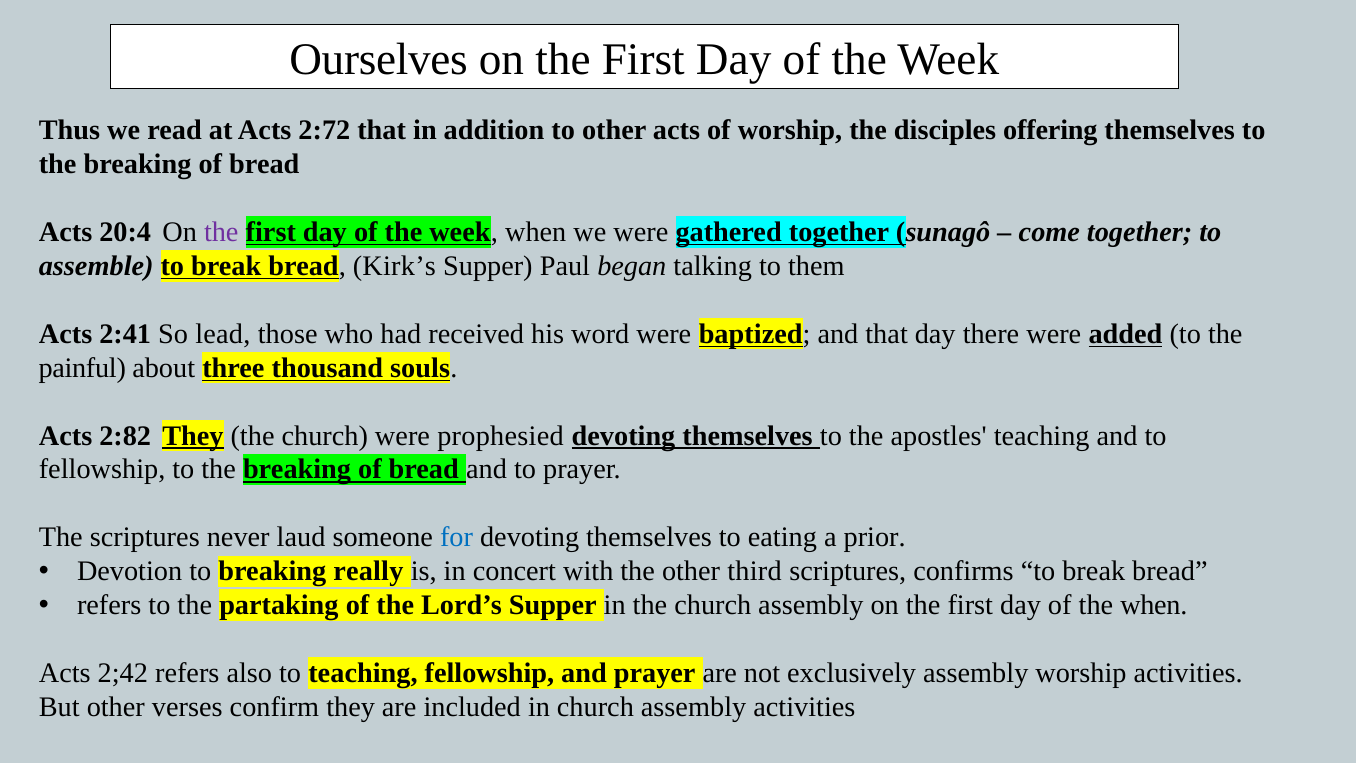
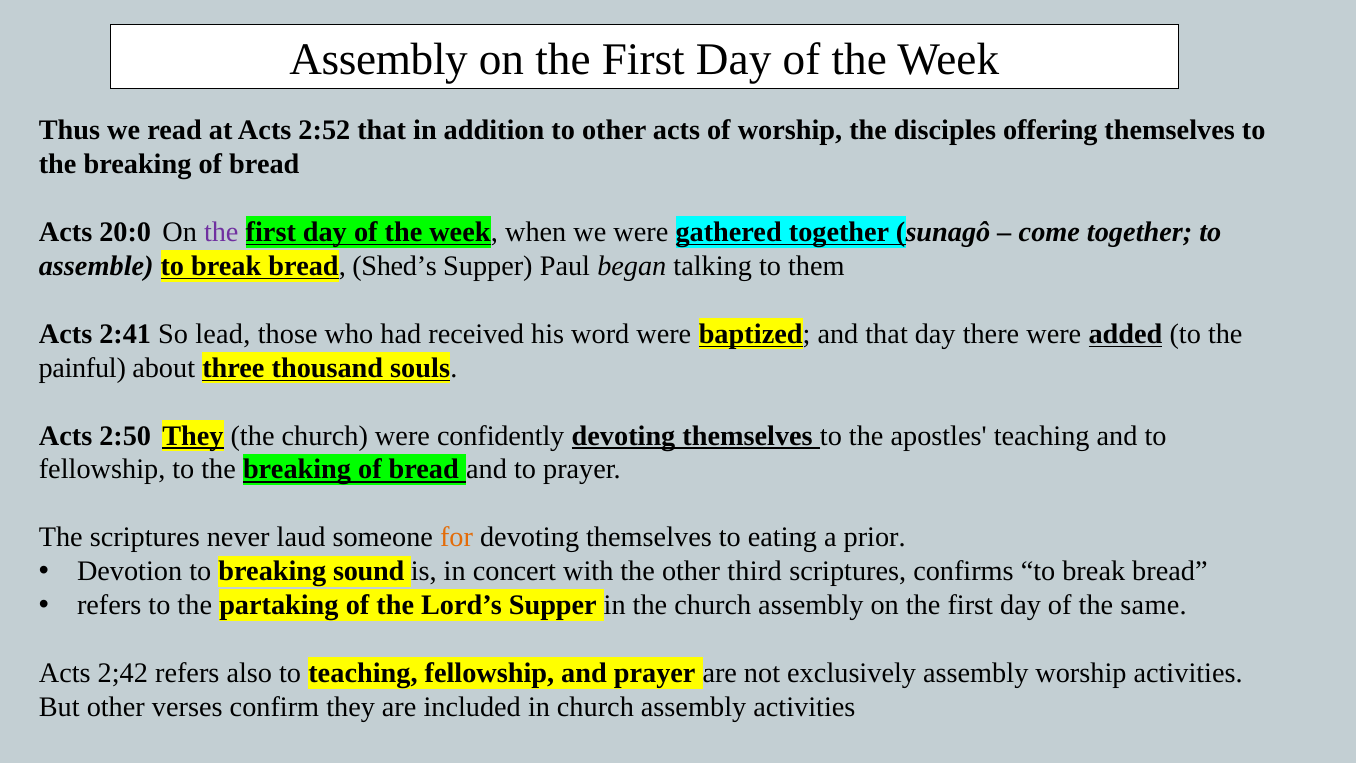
Ourselves at (379, 59): Ourselves -> Assembly
2:72: 2:72 -> 2:52
20:4: 20:4 -> 20:0
Kirk’s: Kirk’s -> Shed’s
2:82: 2:82 -> 2:50
prophesied: prophesied -> confidently
for colour: blue -> orange
really: really -> sound
the when: when -> same
